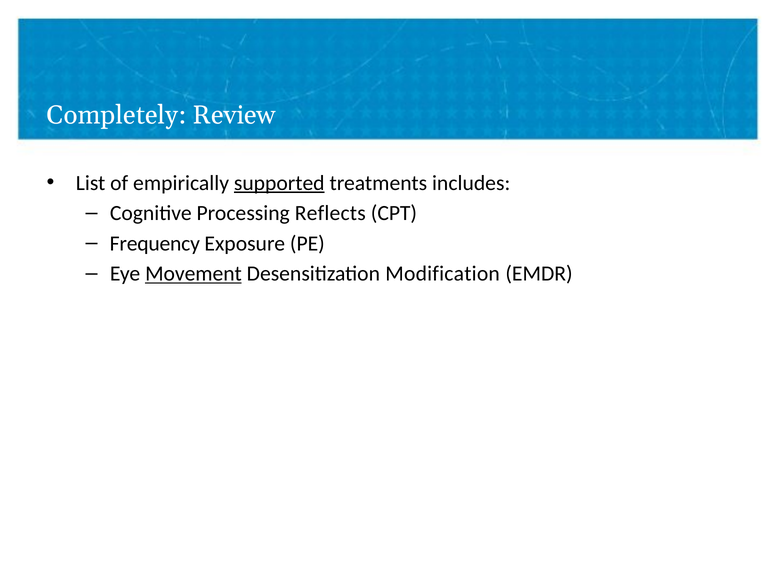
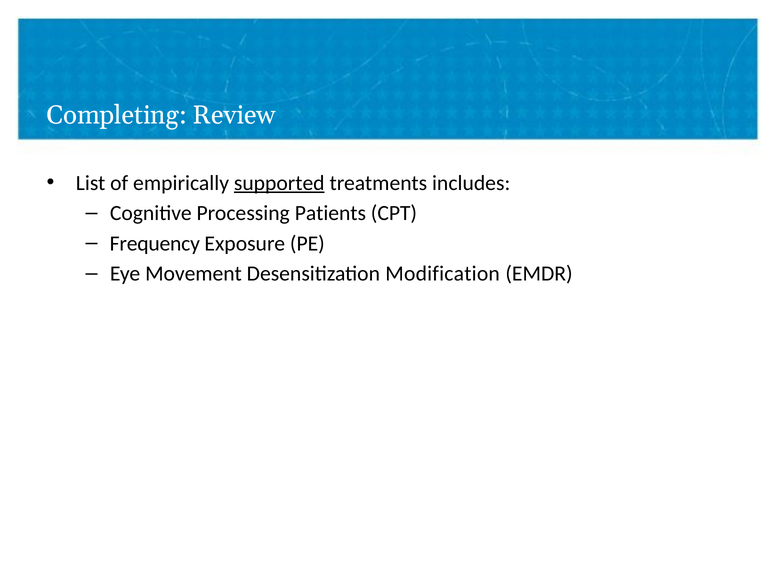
Completely: Completely -> Completing
Reflects: Reflects -> Patients
Movement underline: present -> none
